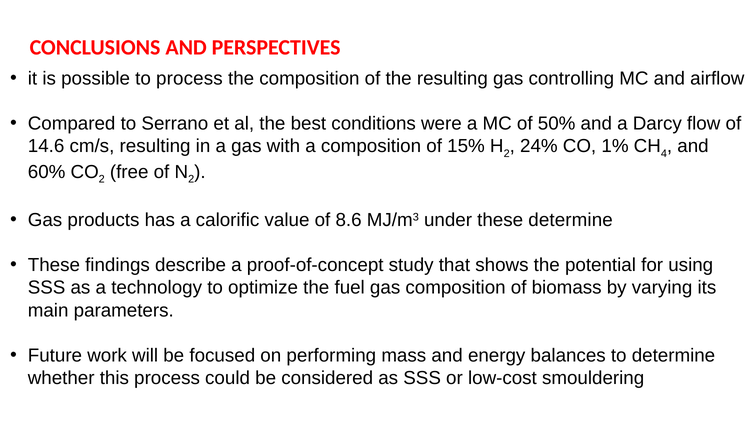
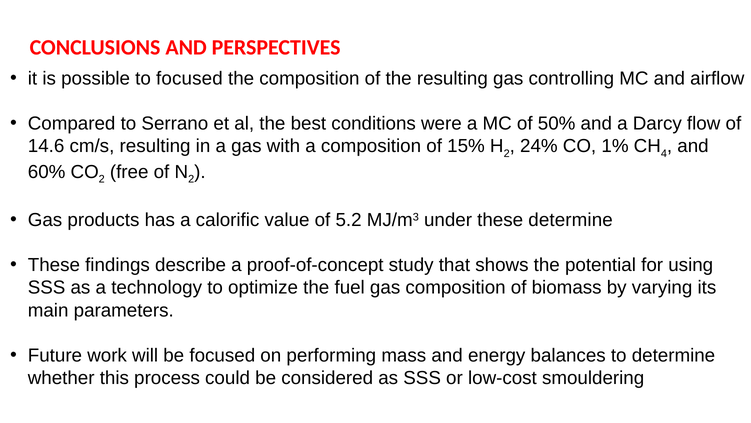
to process: process -> focused
8.6: 8.6 -> 5.2
